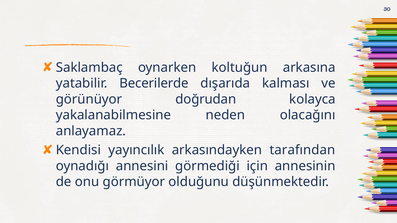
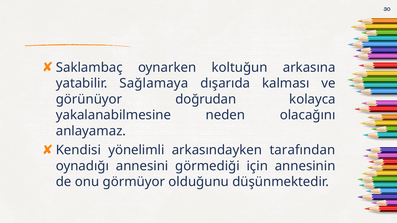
Becerilerde: Becerilerde -> Sağlamaya
yayıncılık: yayıncılık -> yönelimli
